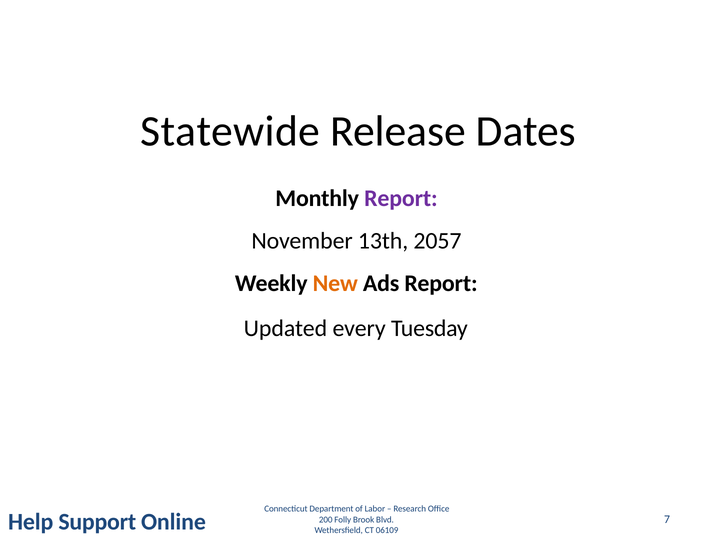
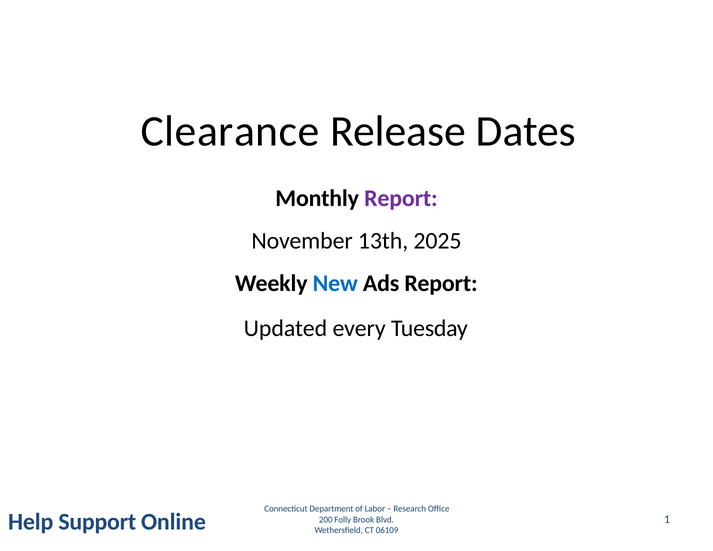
Statewide: Statewide -> Clearance
2057: 2057 -> 2025
New colour: orange -> blue
7: 7 -> 1
